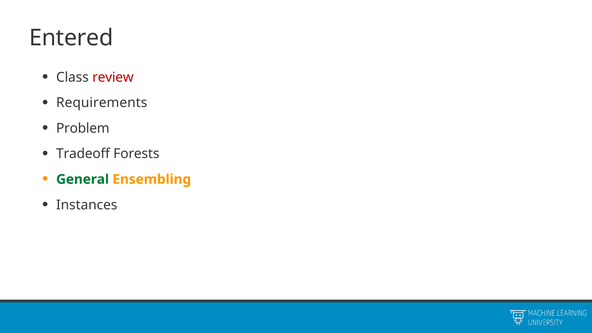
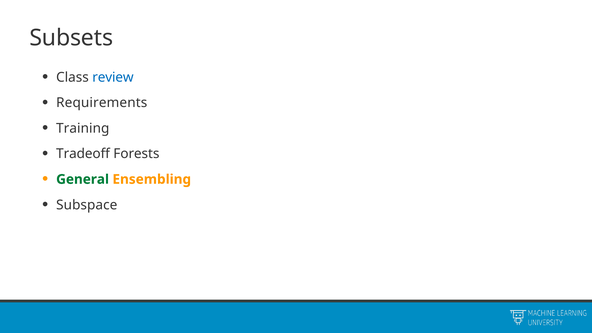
Entered: Entered -> Subsets
review colour: red -> blue
Problem: Problem -> Training
Instances: Instances -> Subspace
